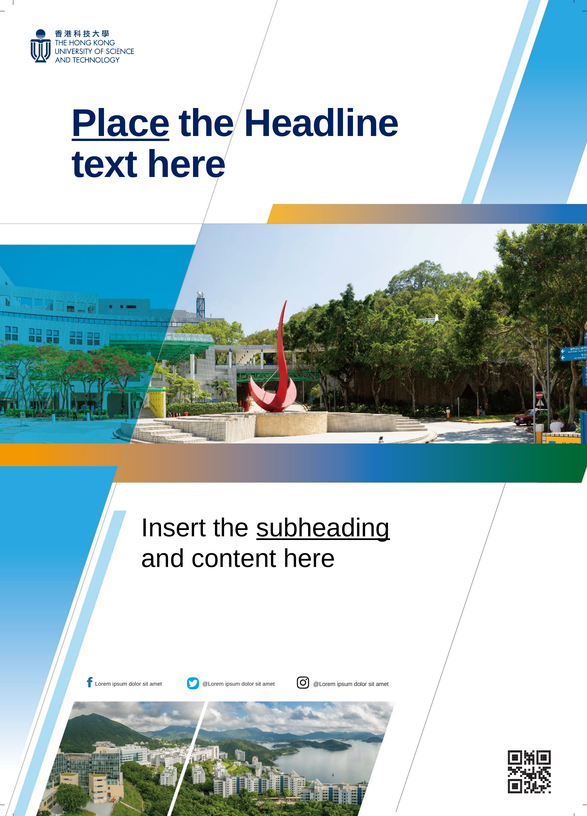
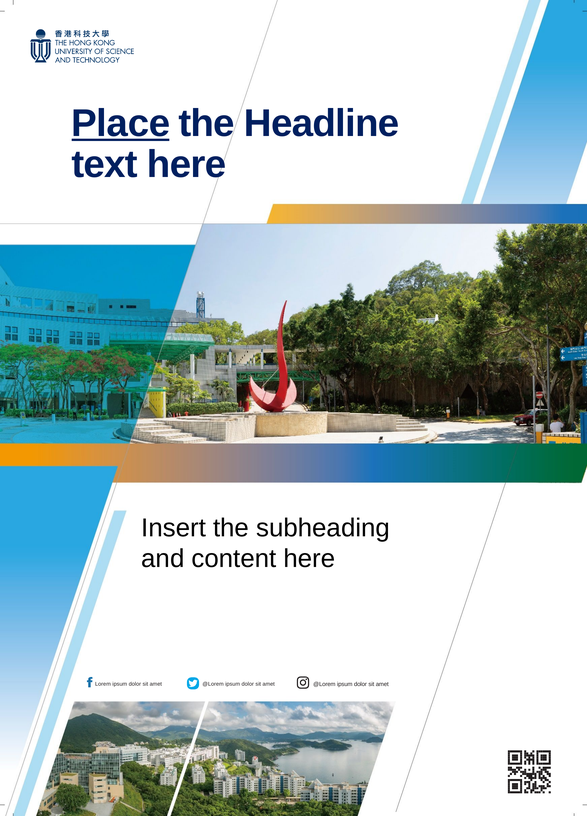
subheading underline: present -> none
